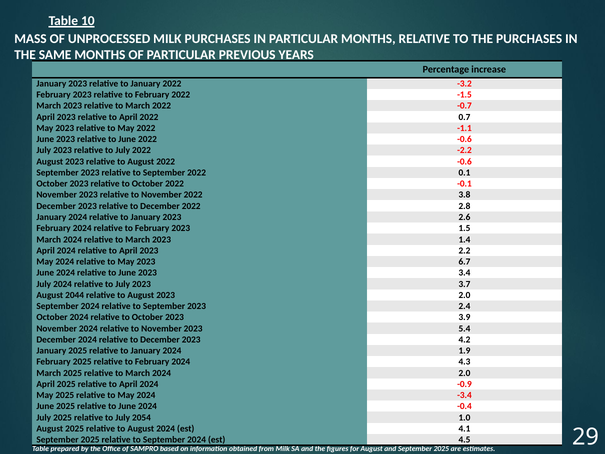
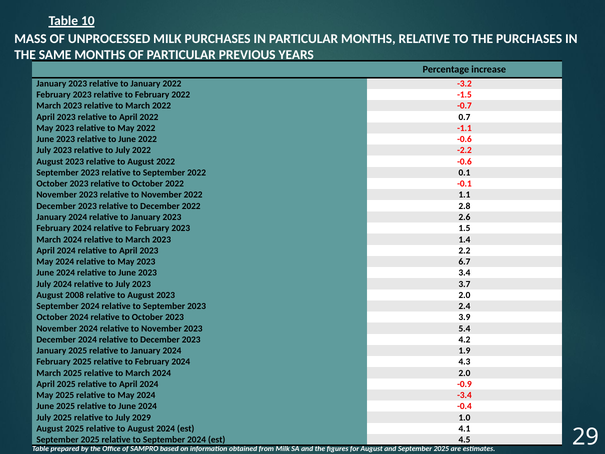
3.8: 3.8 -> 1.1
2044: 2044 -> 2008
2054: 2054 -> 2029
